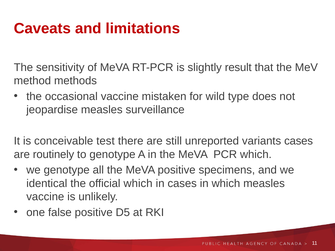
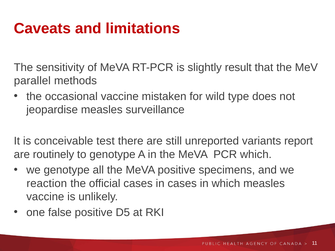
method: method -> parallel
variants cases: cases -> report
identical: identical -> reaction
official which: which -> cases
